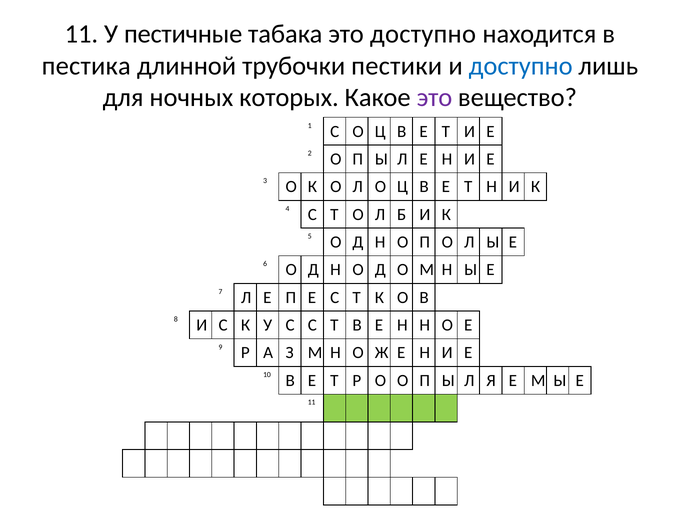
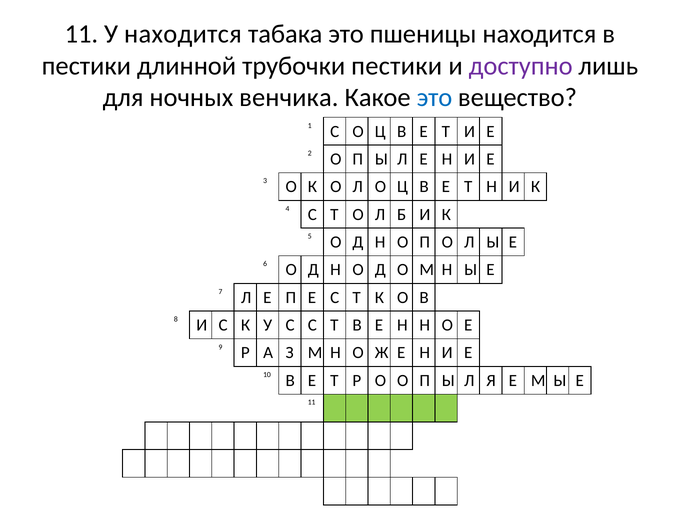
У пестичные: пестичные -> находится
это доступно: доступно -> пшеницы
пестика at (86, 66): пестика -> пестики
доступно at (521, 66) colour: blue -> purple
которых: которых -> венчика
это at (434, 98) colour: purple -> blue
